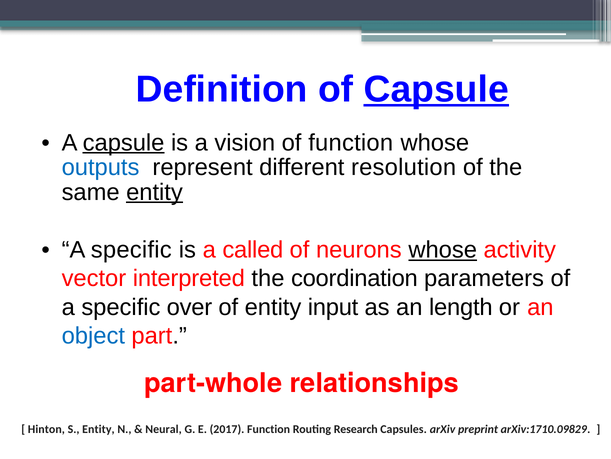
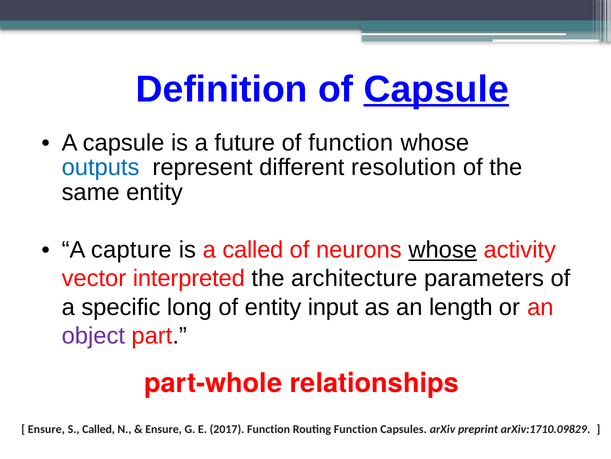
capsule at (124, 142) underline: present -> none
vision: vision -> future
entity at (154, 192) underline: present -> none
specific at (131, 250): specific -> capture
coordination: coordination -> architecture
over: over -> long
object colour: blue -> purple
Hinton at (46, 429): Hinton -> Ensure
S Entity: Entity -> Called
Neural at (164, 429): Neural -> Ensure
Routing Research: Research -> Function
